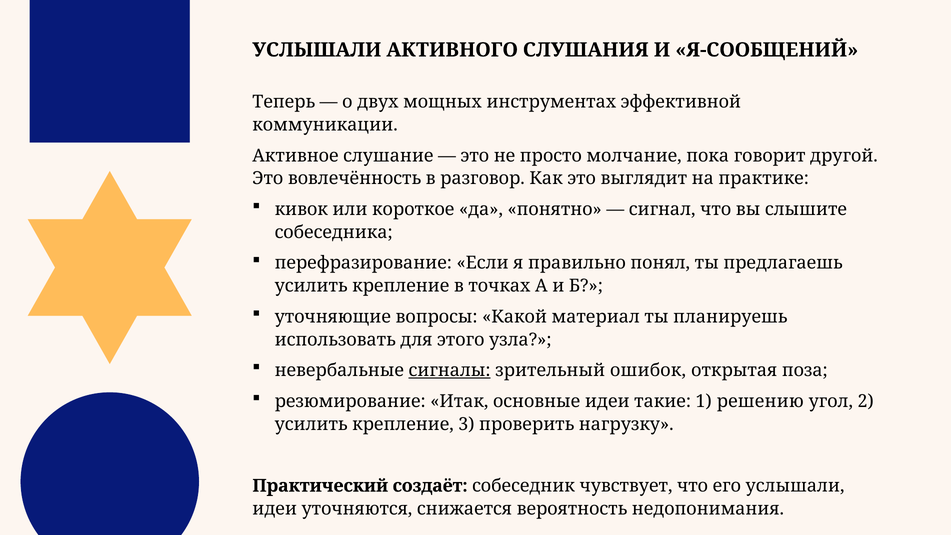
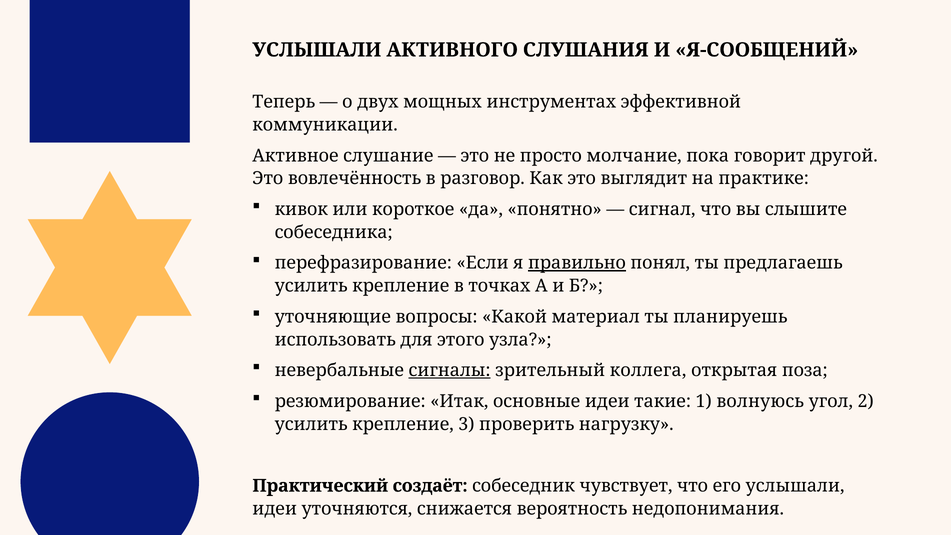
правильно underline: none -> present
ошибок: ошибок -> коллега
решению: решению -> волнуюсь
